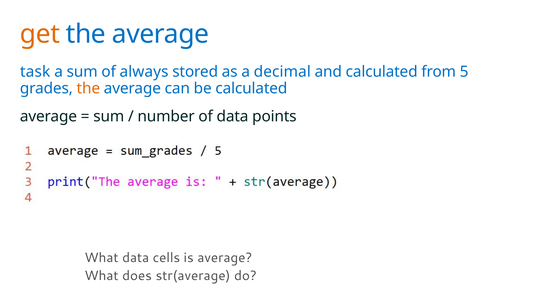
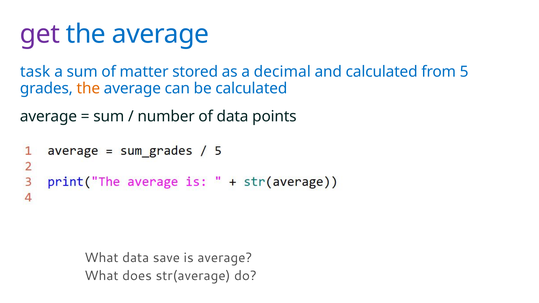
get colour: orange -> purple
always: always -> matter
cells: cells -> save
